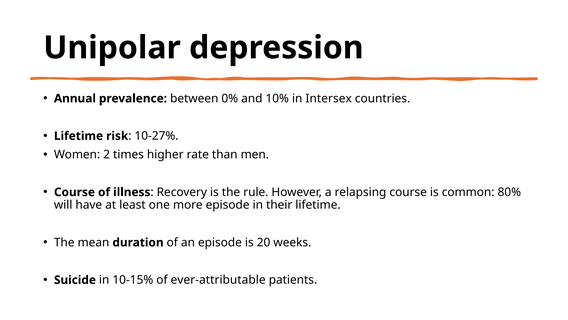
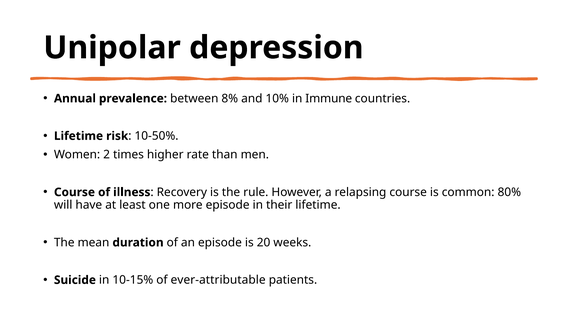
0%: 0% -> 8%
Intersex: Intersex -> Immune
10-27%: 10-27% -> 10-50%
